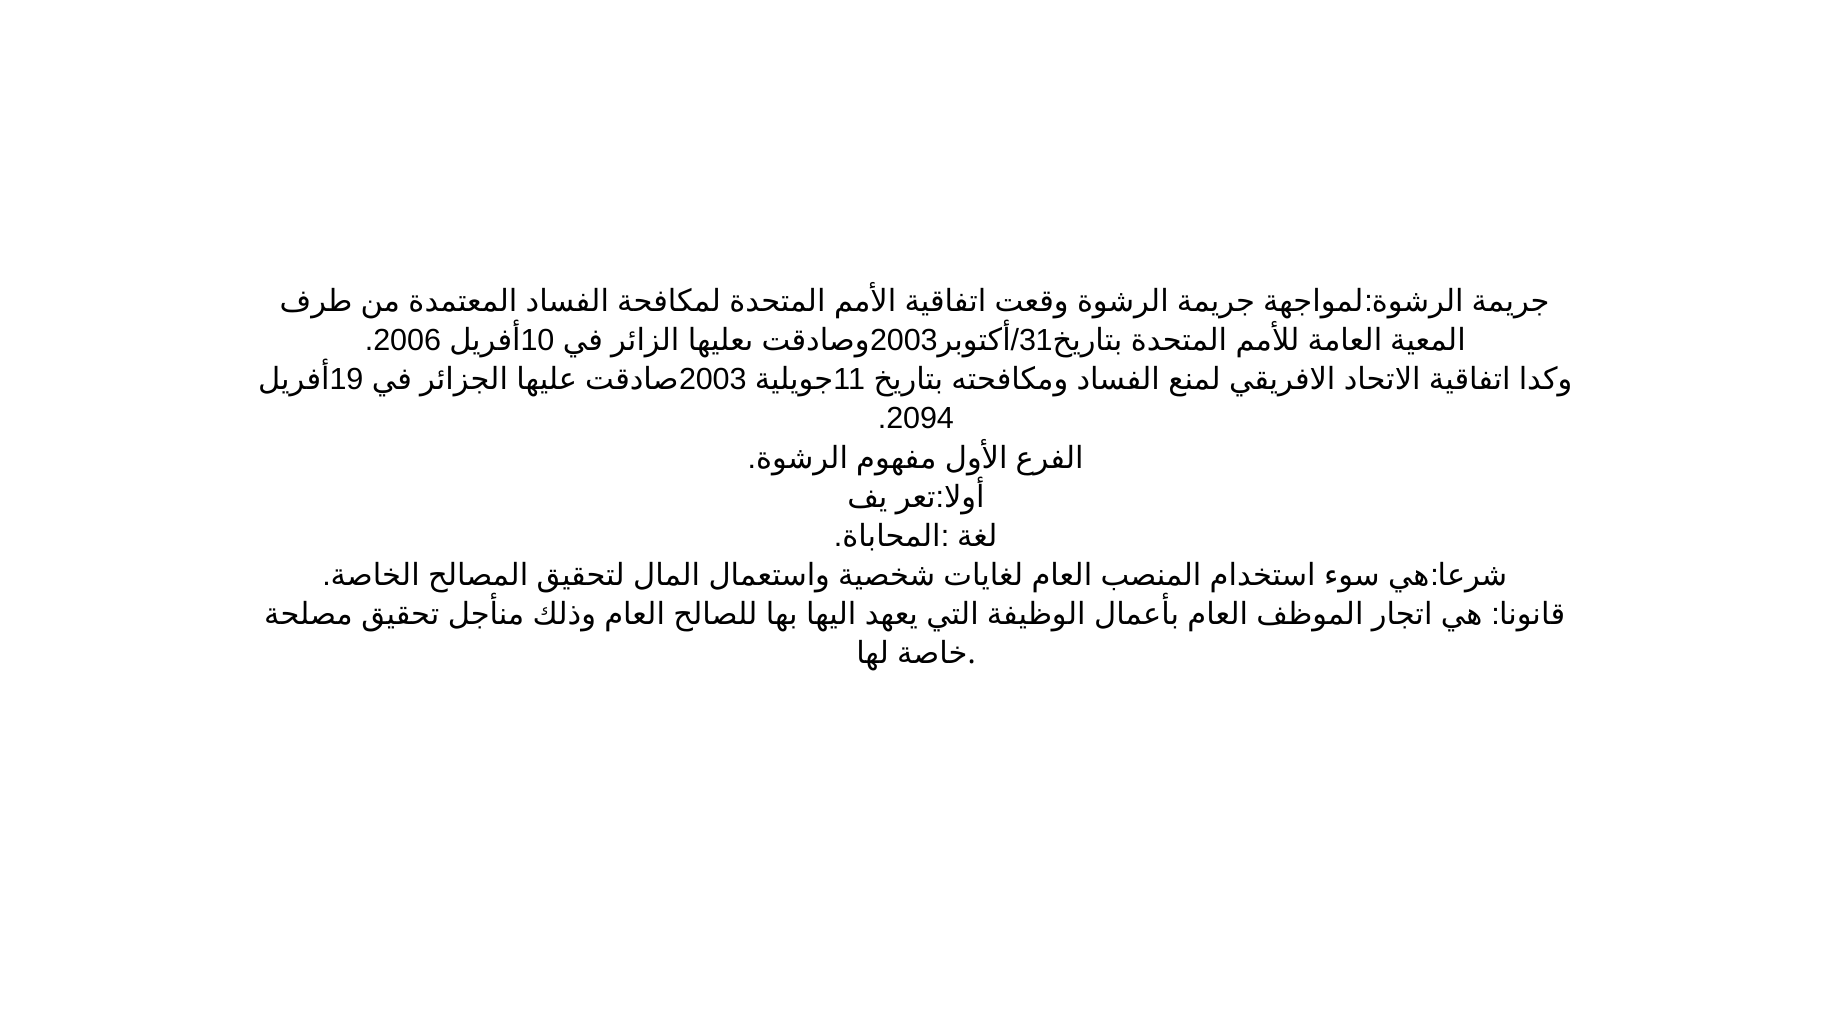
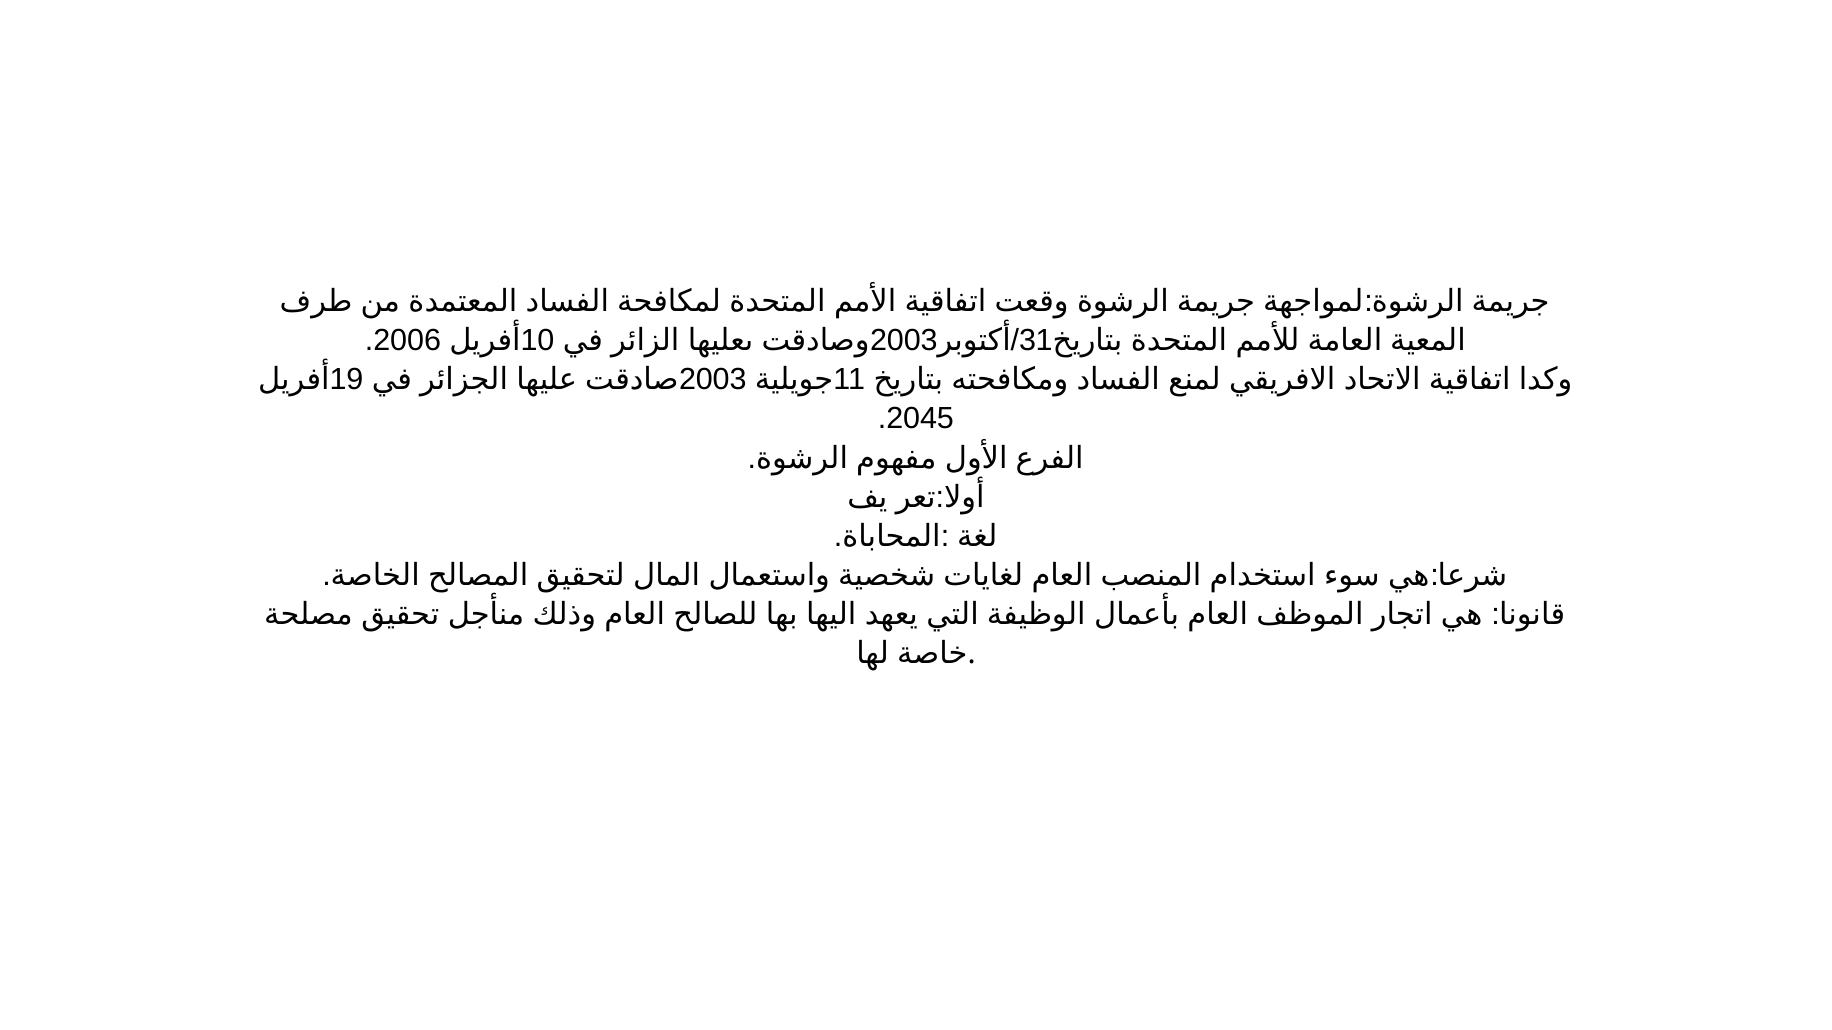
2094: 2094 -> 2045
